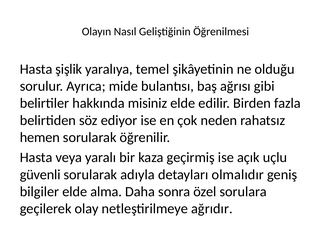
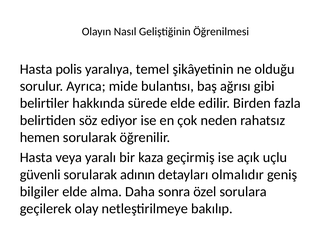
şişlik: şişlik -> polis
misiniz: misiniz -> sürede
adıyla: adıyla -> adının
ağrıdır: ağrıdır -> bakılıp
